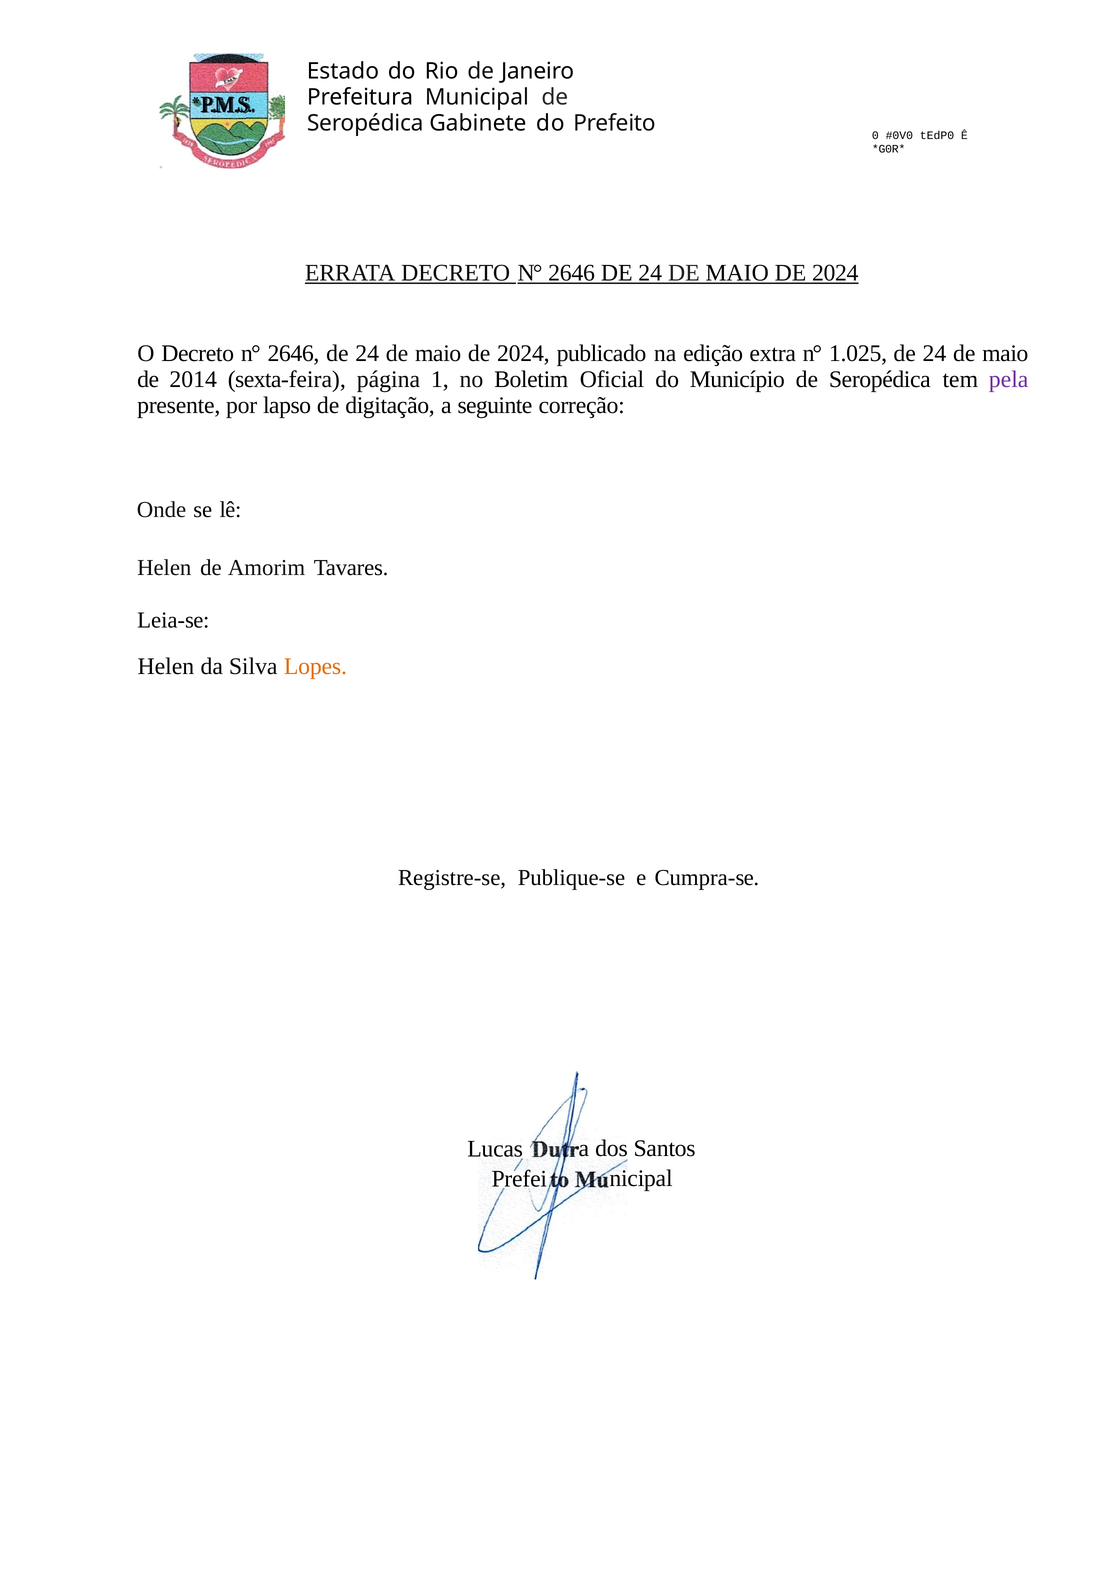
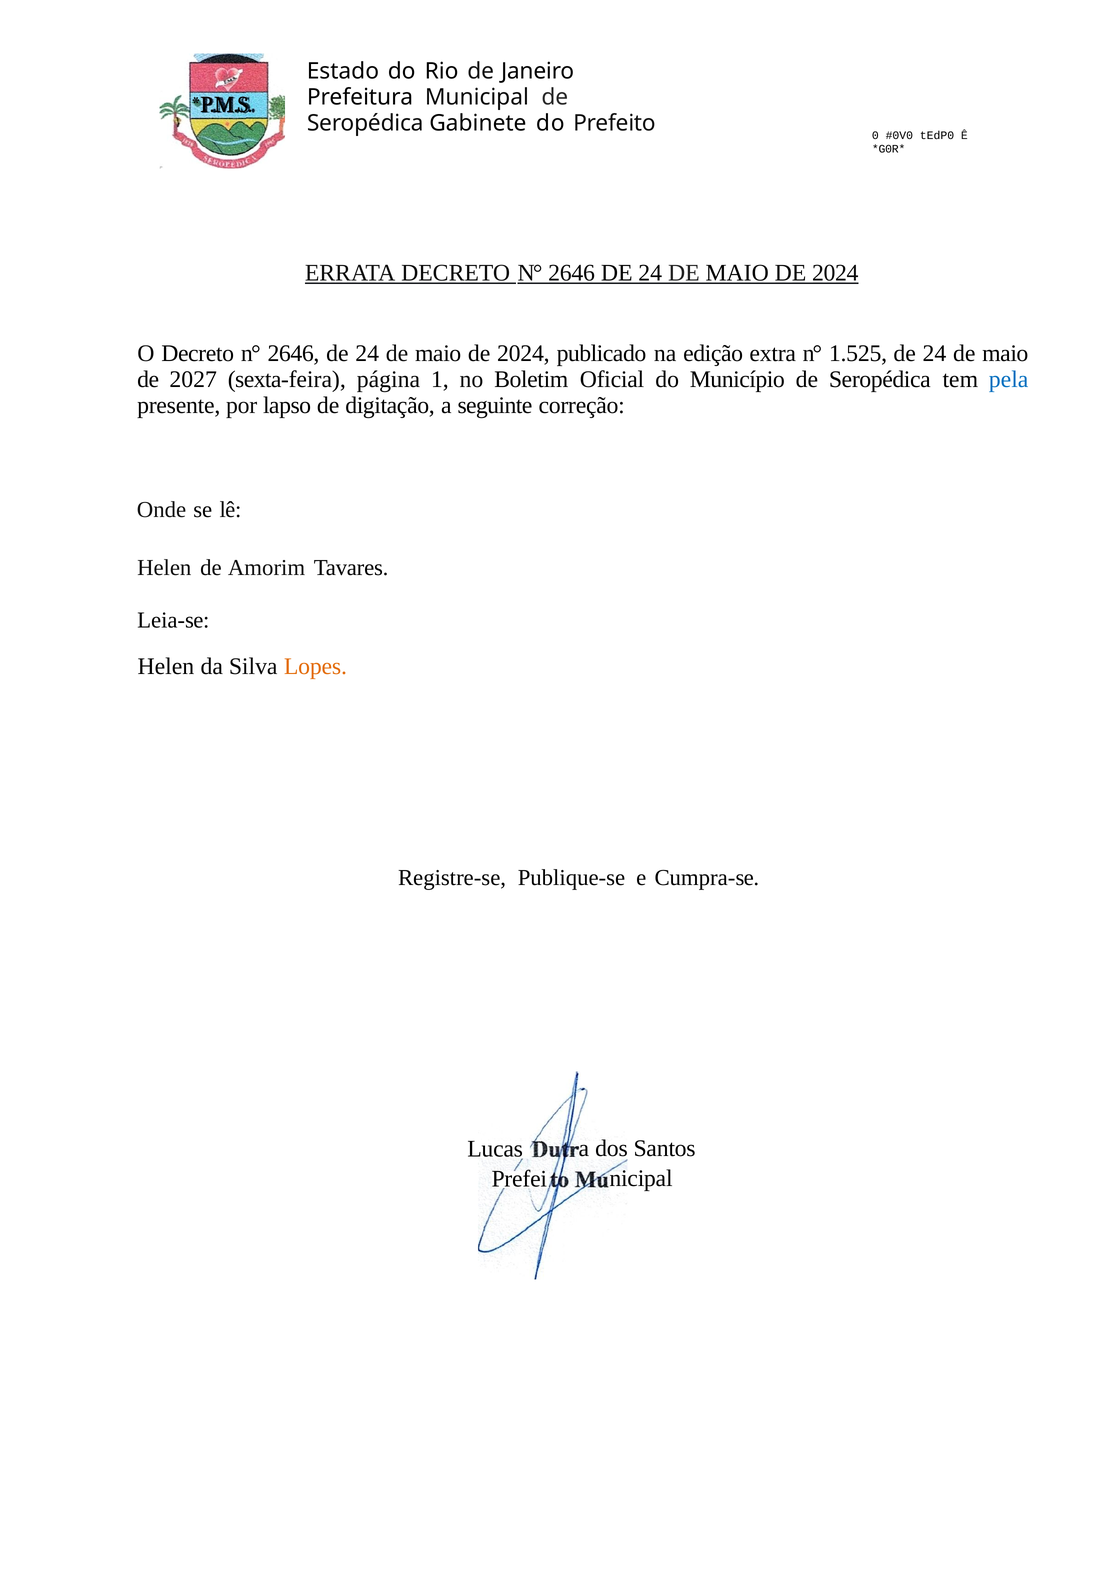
1.025: 1.025 -> 1.525
2014: 2014 -> 2027
pela colour: purple -> blue
